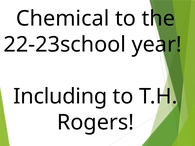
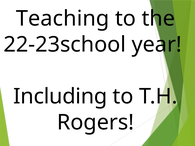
Chemical: Chemical -> Teaching
